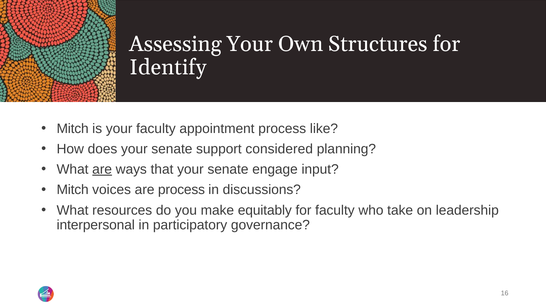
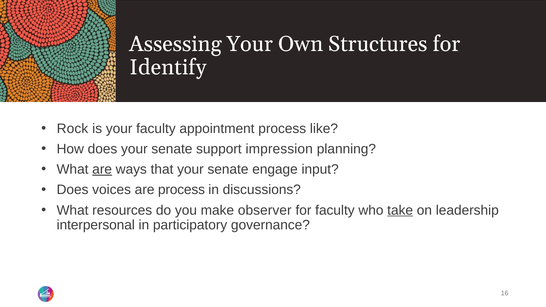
Mitch at (73, 129): Mitch -> Rock
considered: considered -> impression
Mitch at (73, 190): Mitch -> Does
equitably: equitably -> observer
take underline: none -> present
